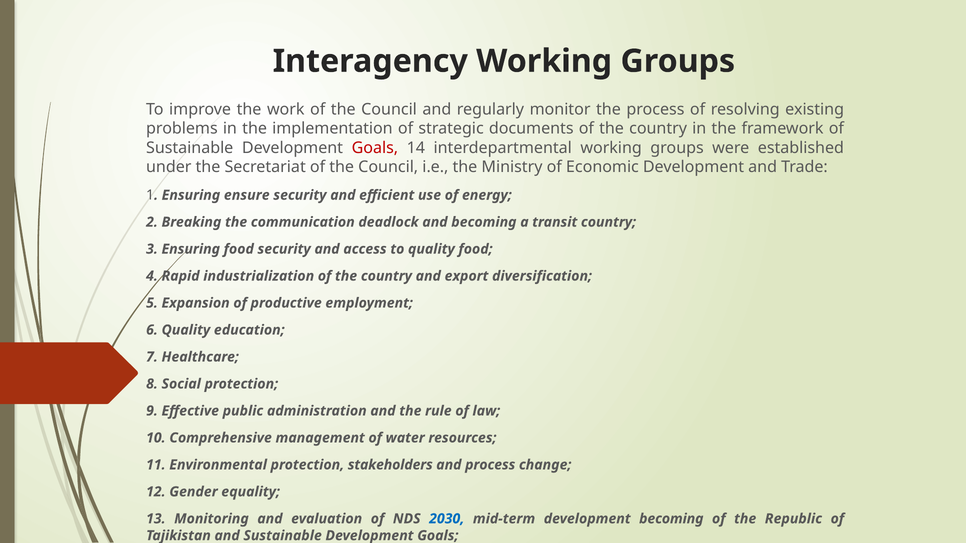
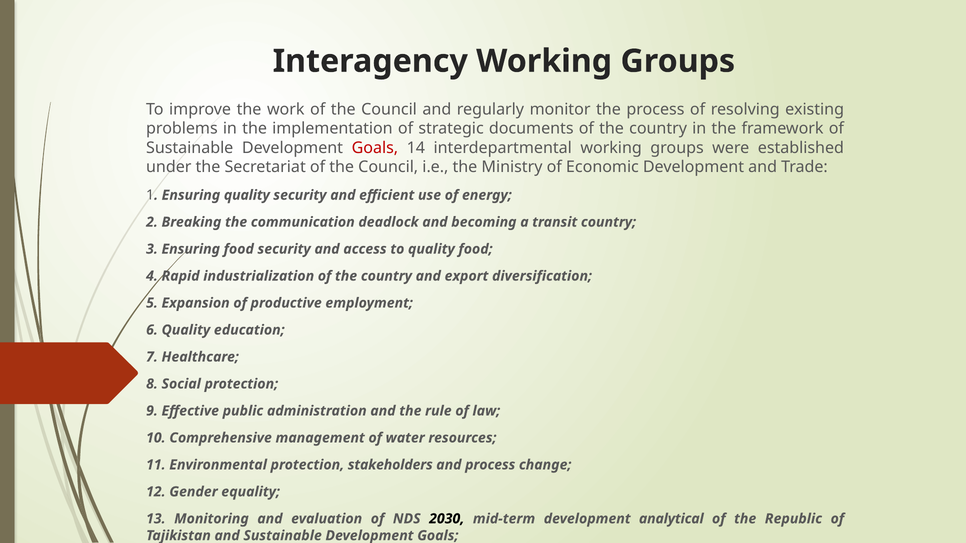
Ensuring ensure: ensure -> quality
2030 colour: blue -> black
development becoming: becoming -> analytical
